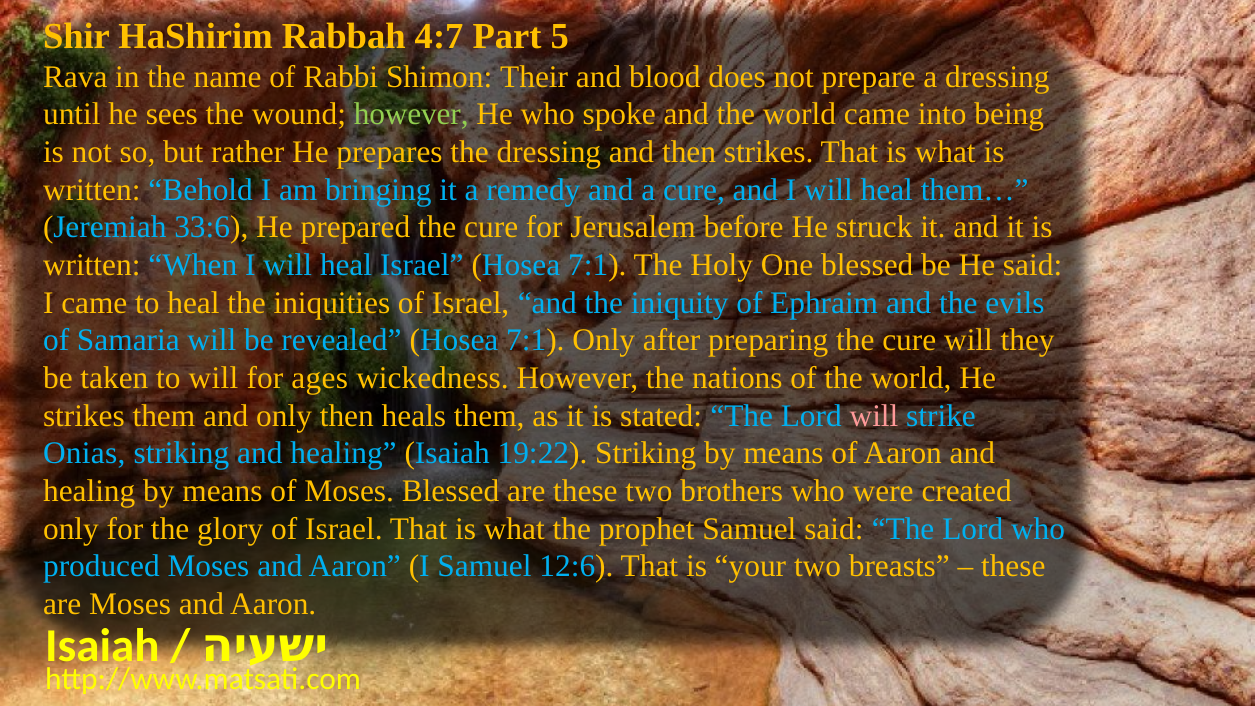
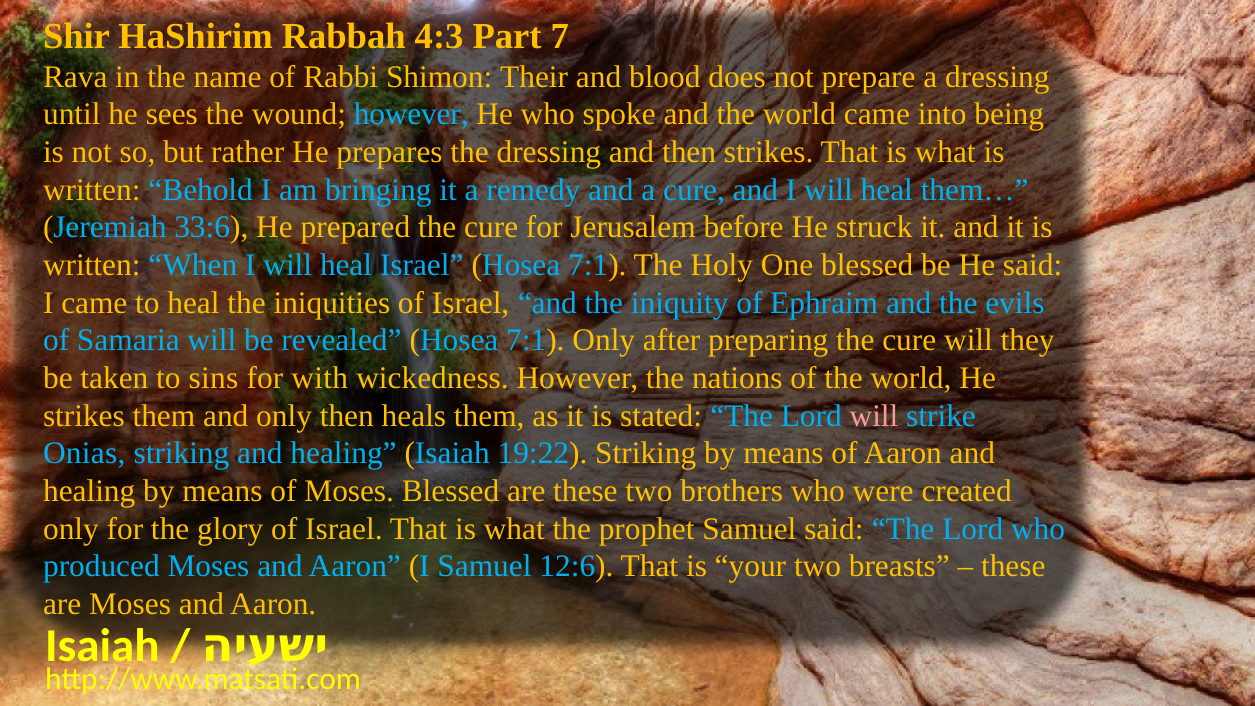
4:7: 4:7 -> 4:3
5: 5 -> 7
however at (411, 114) colour: light green -> light blue
to will: will -> sins
ages: ages -> with
